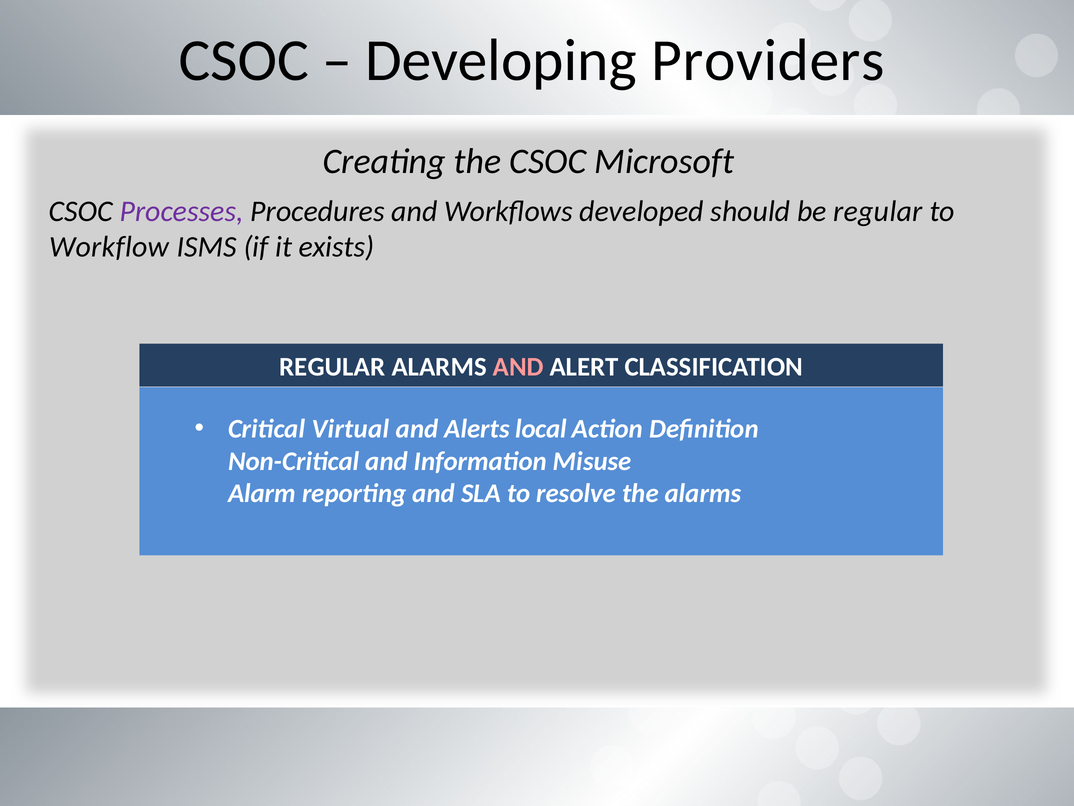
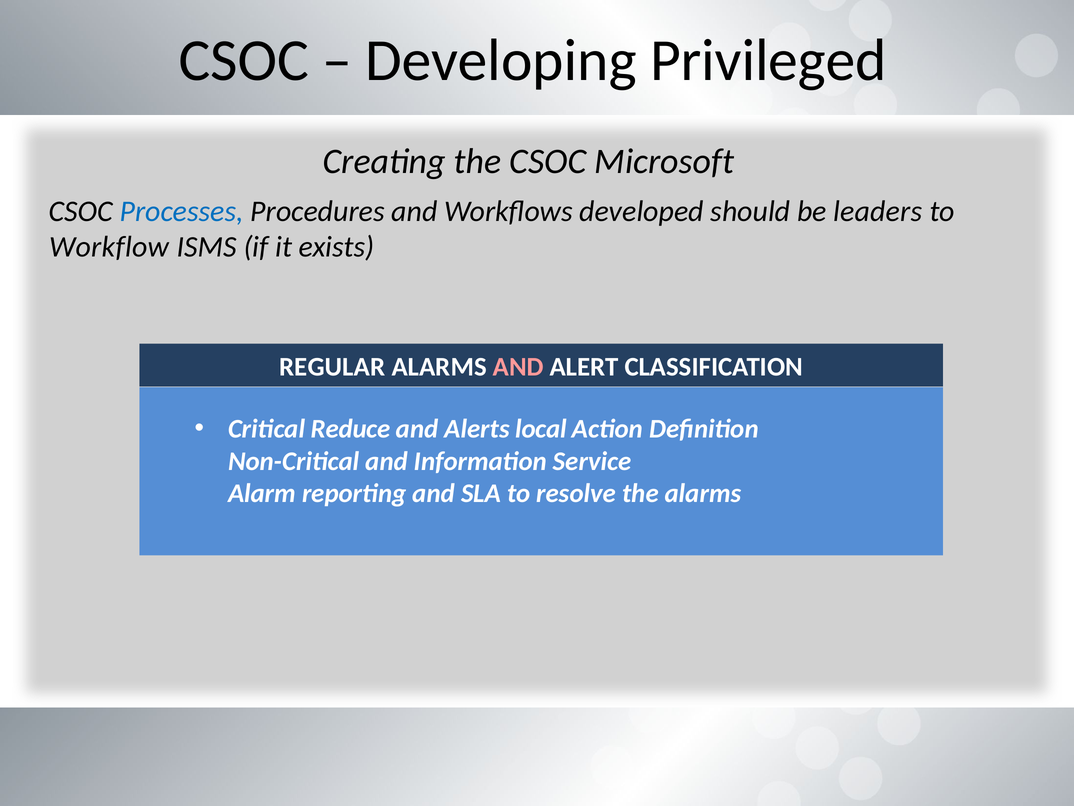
Providers: Providers -> Privileged
Processes colour: purple -> blue
be regular: regular -> leaders
Virtual: Virtual -> Reduce
Misuse: Misuse -> Service
